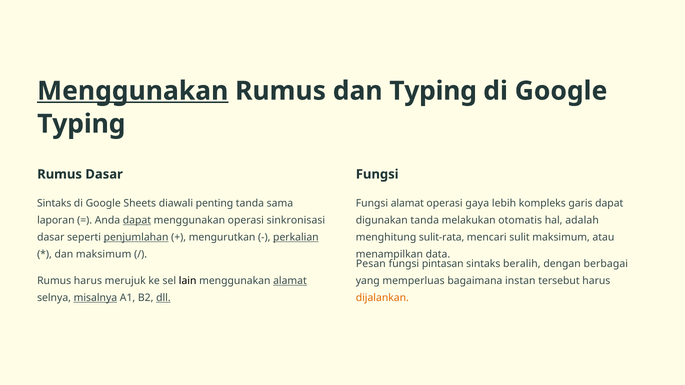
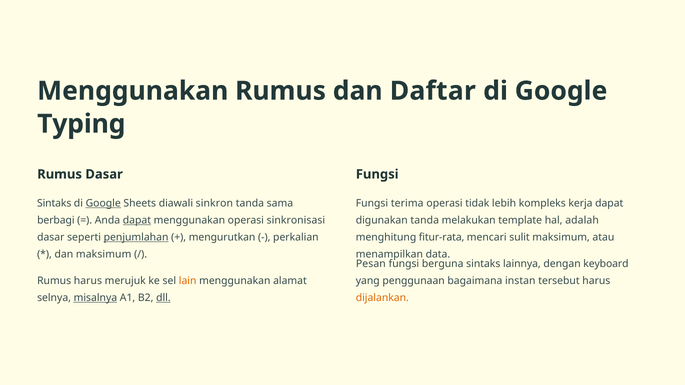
Menggunakan at (133, 91) underline: present -> none
dan Typing: Typing -> Daftar
Google at (103, 204) underline: none -> present
penting: penting -> sinkron
Fungsi alamat: alamat -> terima
gaya: gaya -> tidak
garis: garis -> kerja
laporan: laporan -> berbagi
otomatis: otomatis -> template
perkalian underline: present -> none
sulit-rata: sulit-rata -> fitur-rata
pintasan: pintasan -> berguna
beralih: beralih -> lainnya
berbagai: berbagai -> keyboard
memperluas: memperluas -> penggunaan
lain colour: black -> orange
alamat at (290, 281) underline: present -> none
